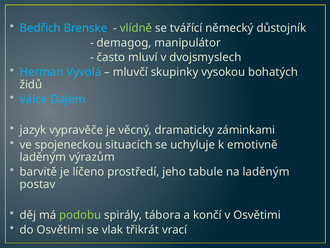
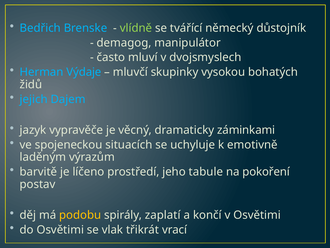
Vyvolá: Vyvolá -> Výdaje
válce: válce -> jejich
na laděným: laděným -> pokoření
podobu colour: light green -> yellow
tábora: tábora -> zaplatí
